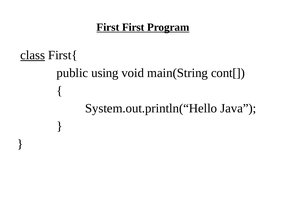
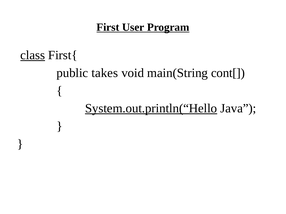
First First: First -> User
using: using -> takes
System.out.println(“Hello underline: none -> present
